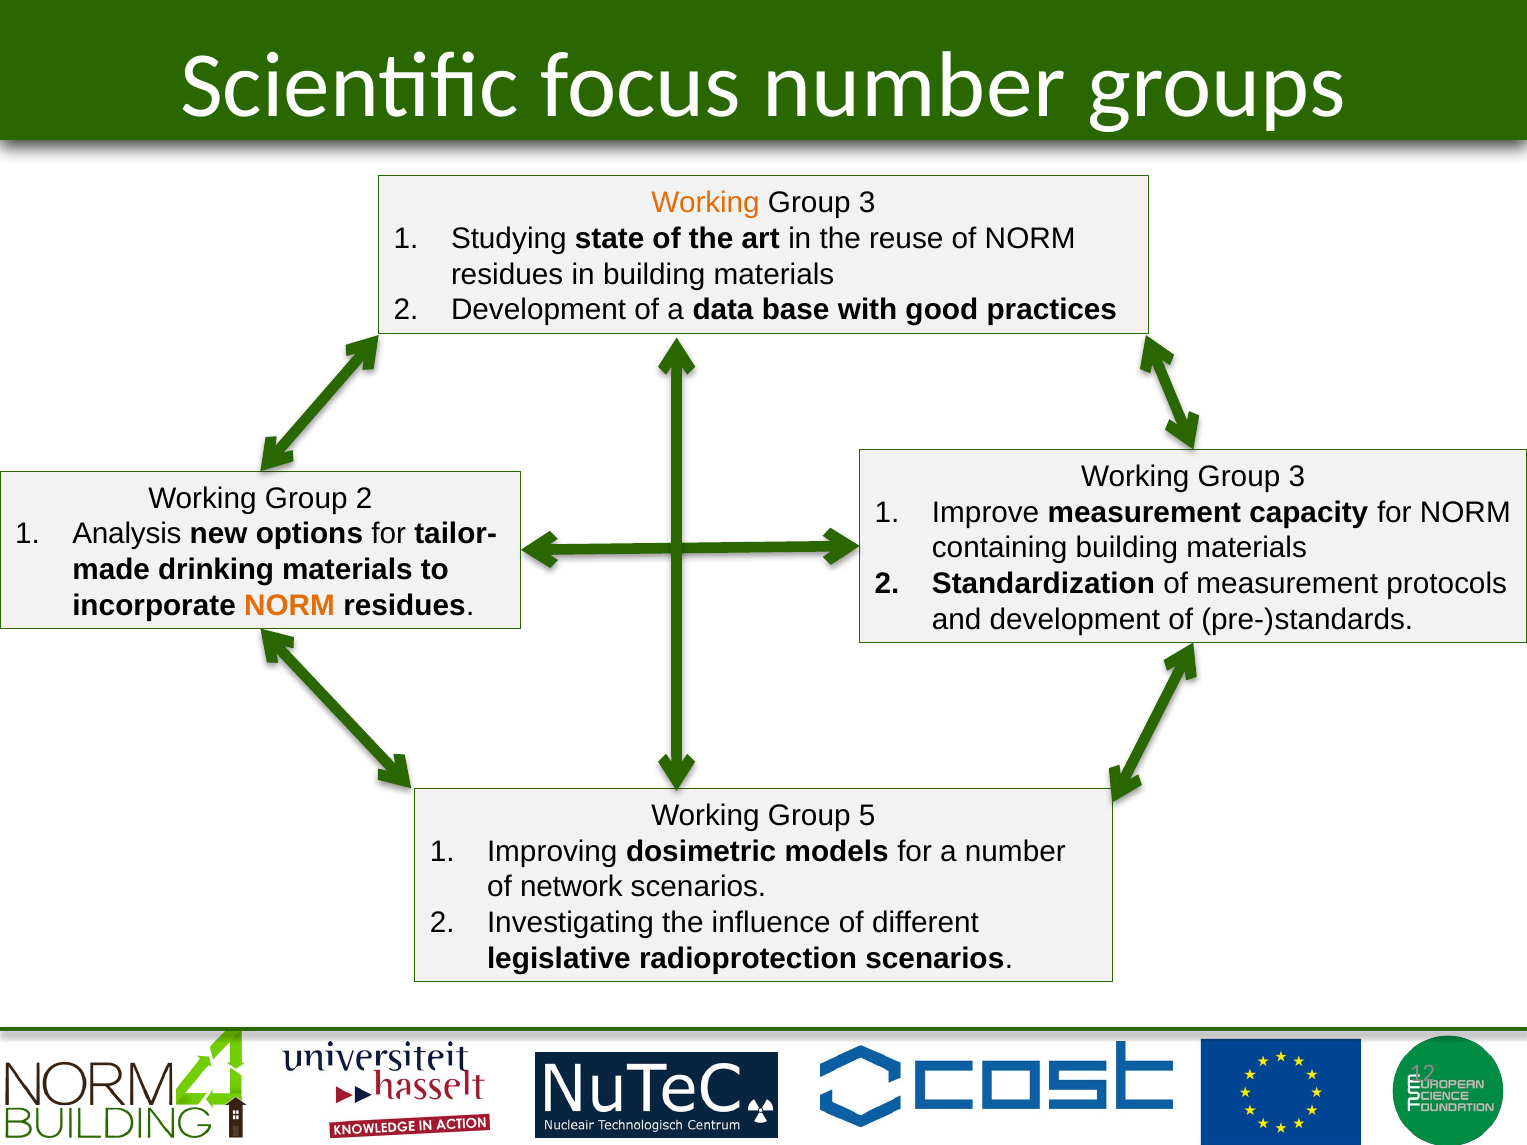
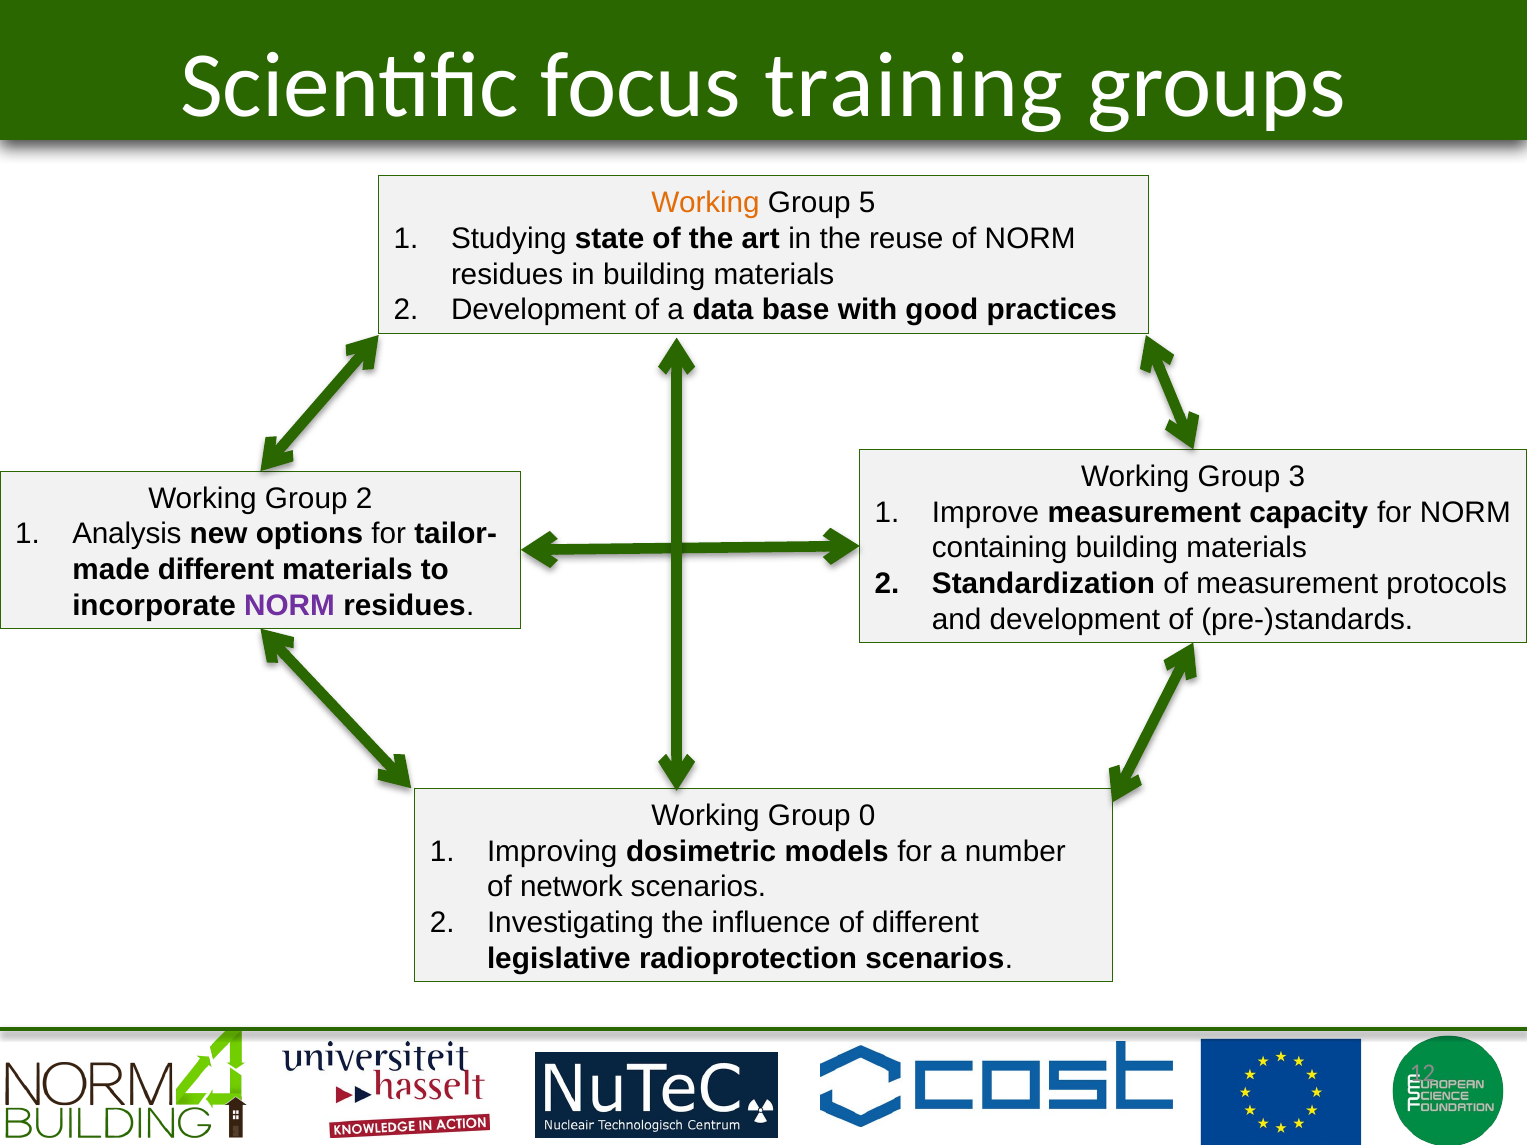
focus number: number -> training
3 at (867, 203): 3 -> 5
drinking at (216, 570): drinking -> different
NORM at (290, 606) colour: orange -> purple
5: 5 -> 0
